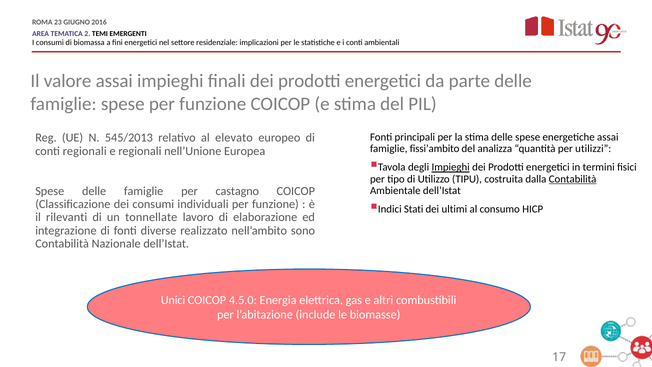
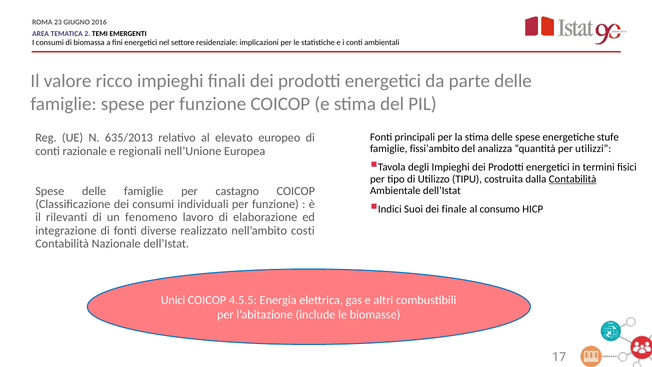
valore assai: assai -> ricco
energetiche assai: assai -> stufe
545/2013: 545/2013 -> 635/2013
conti regionali: regionali -> razionale
Impieghi at (451, 167) underline: present -> none
Stati: Stati -> Suoi
ultimi: ultimi -> finale
tonnellate: tonnellate -> fenomeno
sono: sono -> costi
4.5.0: 4.5.0 -> 4.5.5
